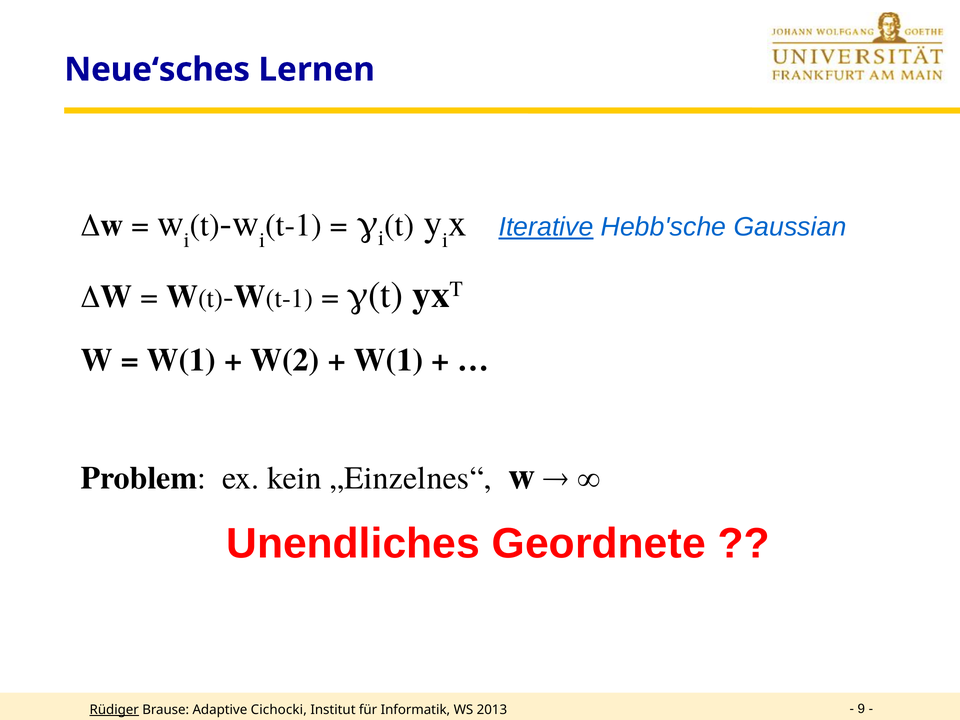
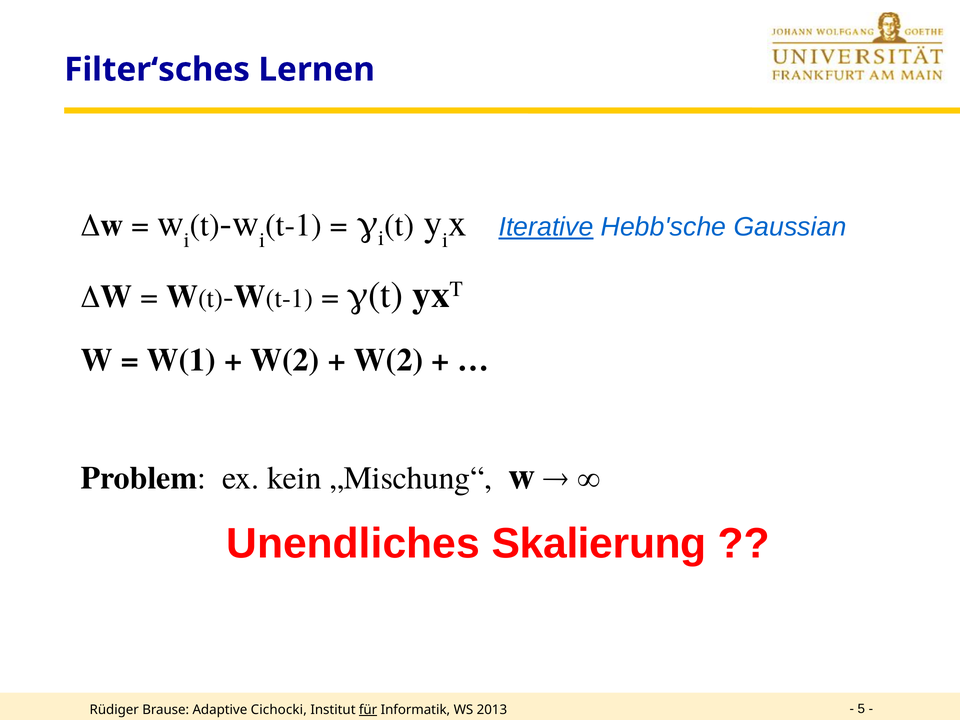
Neue‘sches: Neue‘sches -> Filter‘sches
W(1 at (389, 360): W(1 -> W(2
„Einzelnes“: „Einzelnes“ -> „Mischung“
Geordnete: Geordnete -> Skalierung
Rüdiger underline: present -> none
für underline: none -> present
9: 9 -> 5
